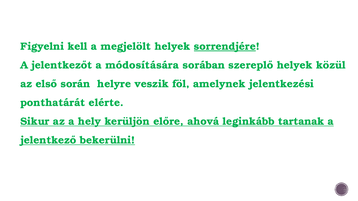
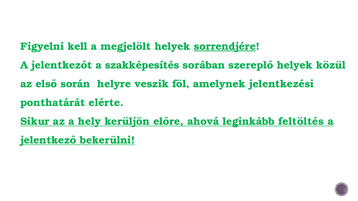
módosítására: módosítására -> szakképesítés
tartanak: tartanak -> feltöltés
